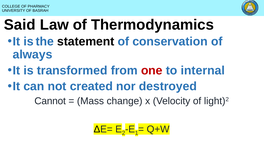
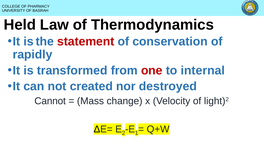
Said: Said -> Held
statement colour: black -> red
always: always -> rapidly
